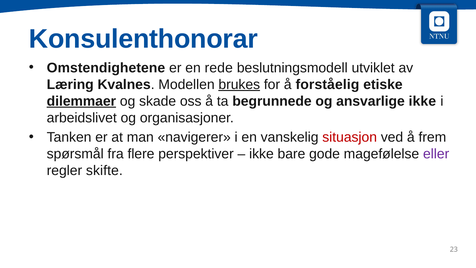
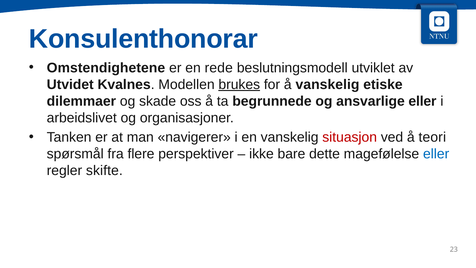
Læring: Læring -> Utvidet
å forståelig: forståelig -> vanskelig
dilemmaer underline: present -> none
ansvarlige ikke: ikke -> eller
frem: frem -> teori
gode: gode -> dette
eller at (436, 154) colour: purple -> blue
